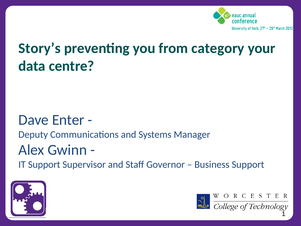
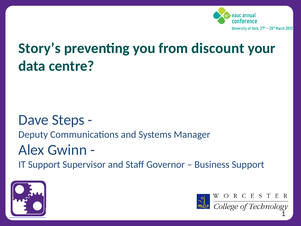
category: category -> discount
Enter: Enter -> Steps
